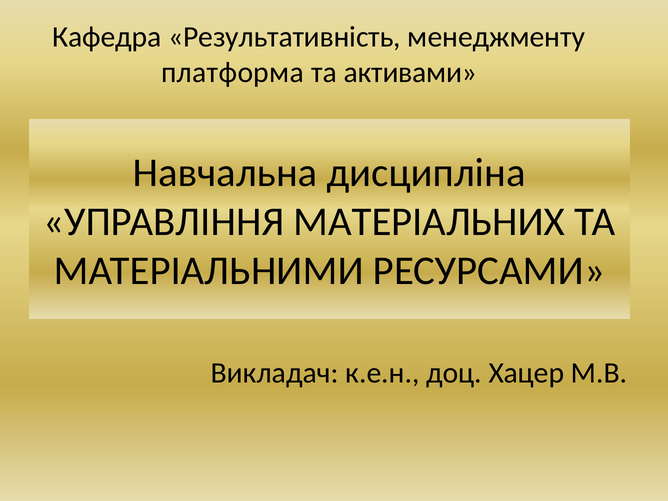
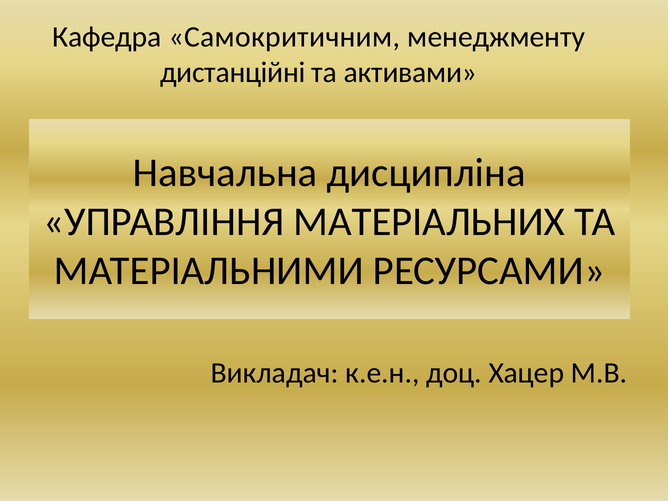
Результативність: Результативність -> Самокритичним
платформа: платформа -> дистанційні
